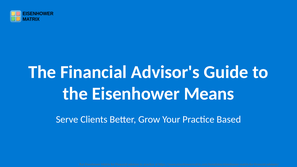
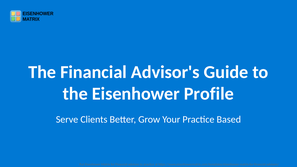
Means: Means -> Profile
